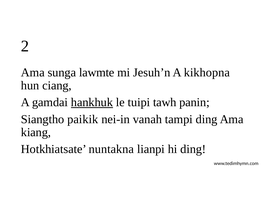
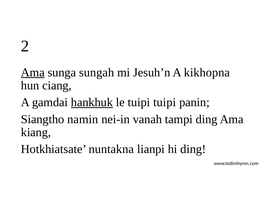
Ama at (33, 73) underline: none -> present
lawmte: lawmte -> sungah
tuipi tawh: tawh -> tuipi
paikik: paikik -> namin
